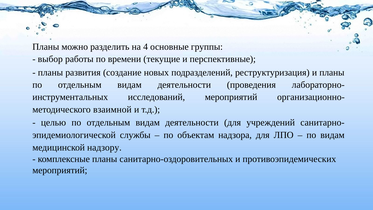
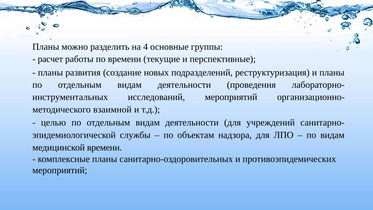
выбор: выбор -> расчет
медицинской надзору: надзору -> времени
